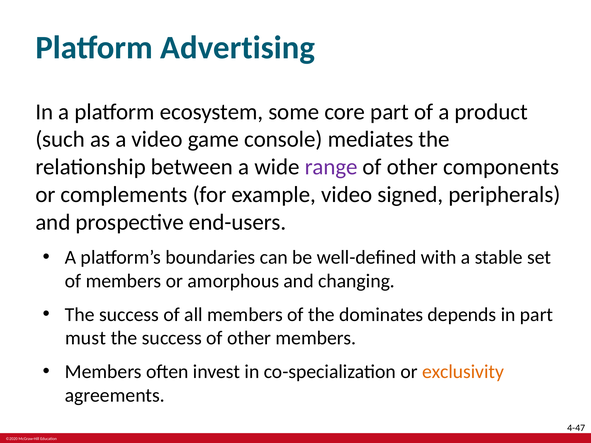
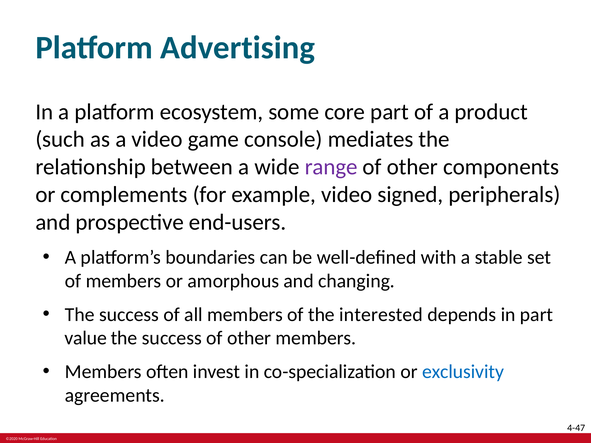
dominates: dominates -> interested
must: must -> value
exclusivity colour: orange -> blue
